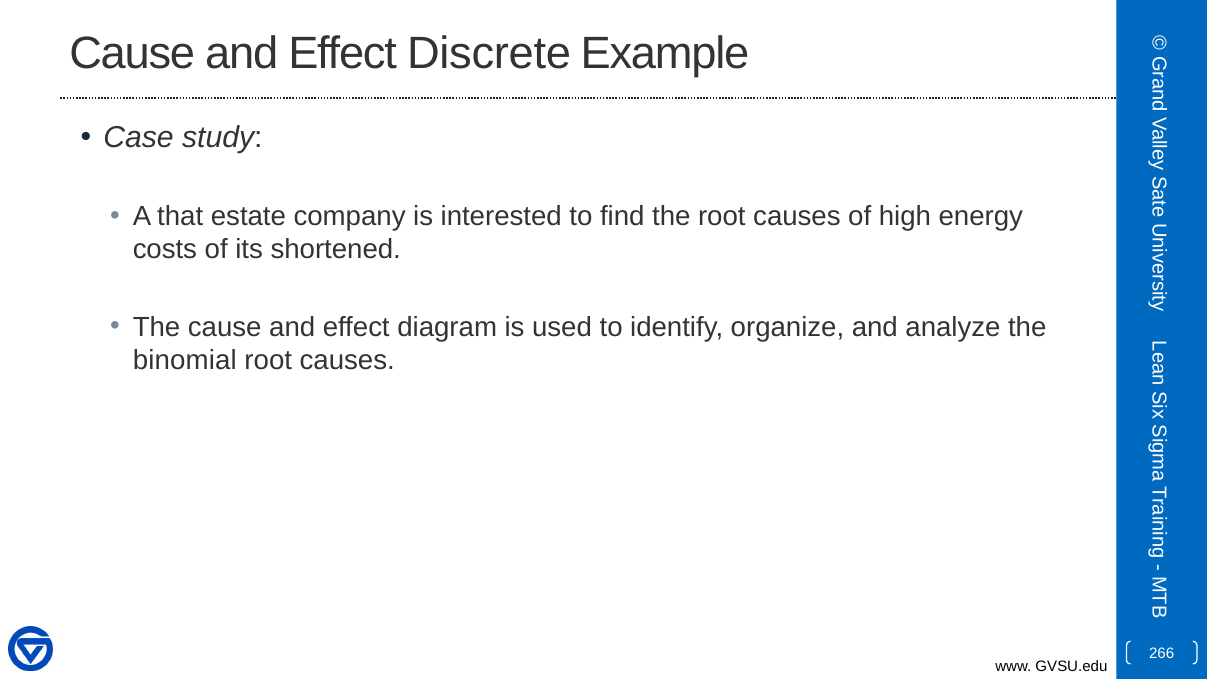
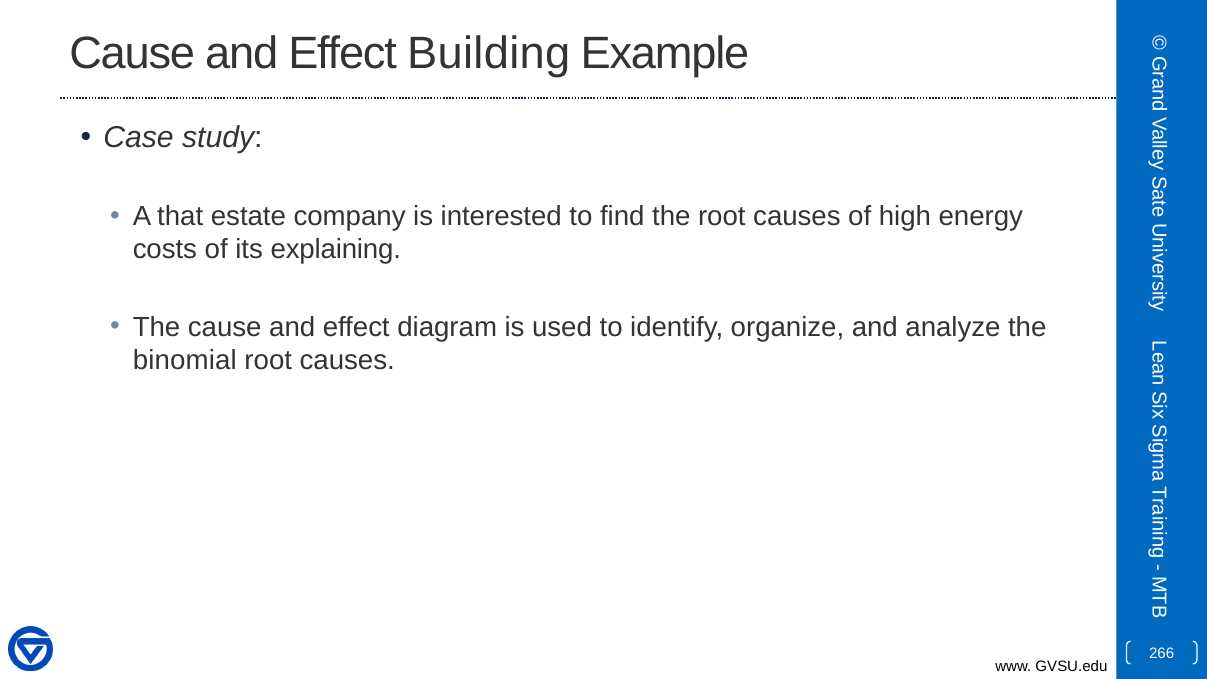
Discrete: Discrete -> Building
shortened: shortened -> explaining
